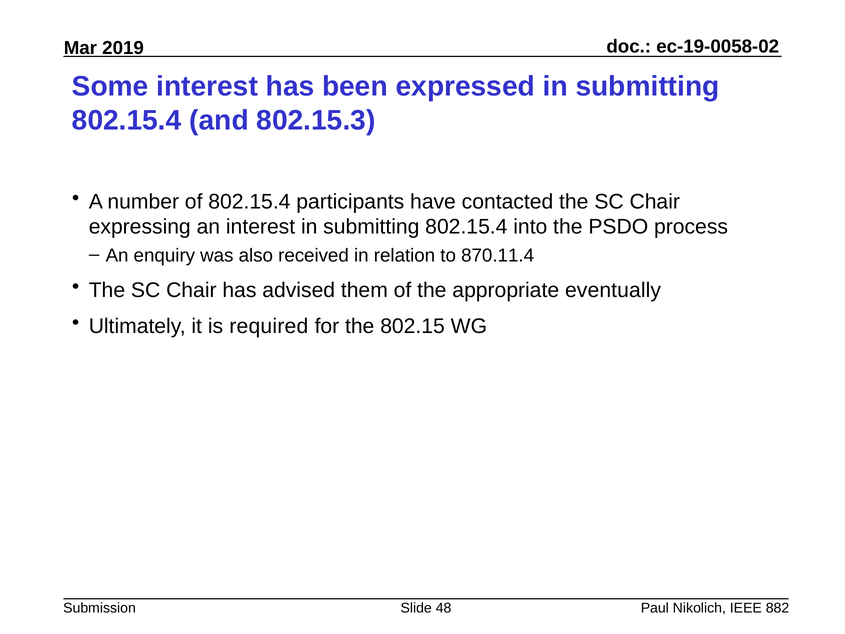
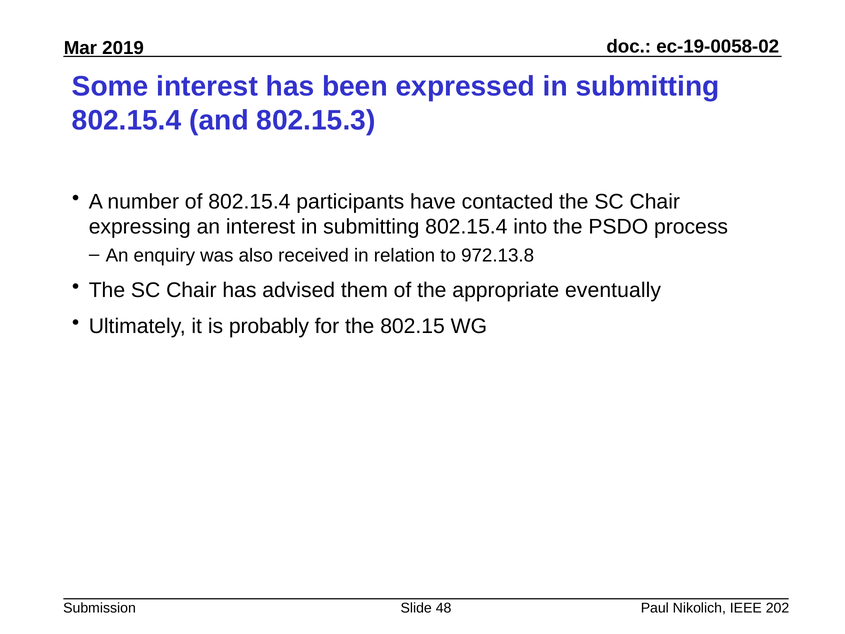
870.11.4: 870.11.4 -> 972.13.8
required: required -> probably
882: 882 -> 202
